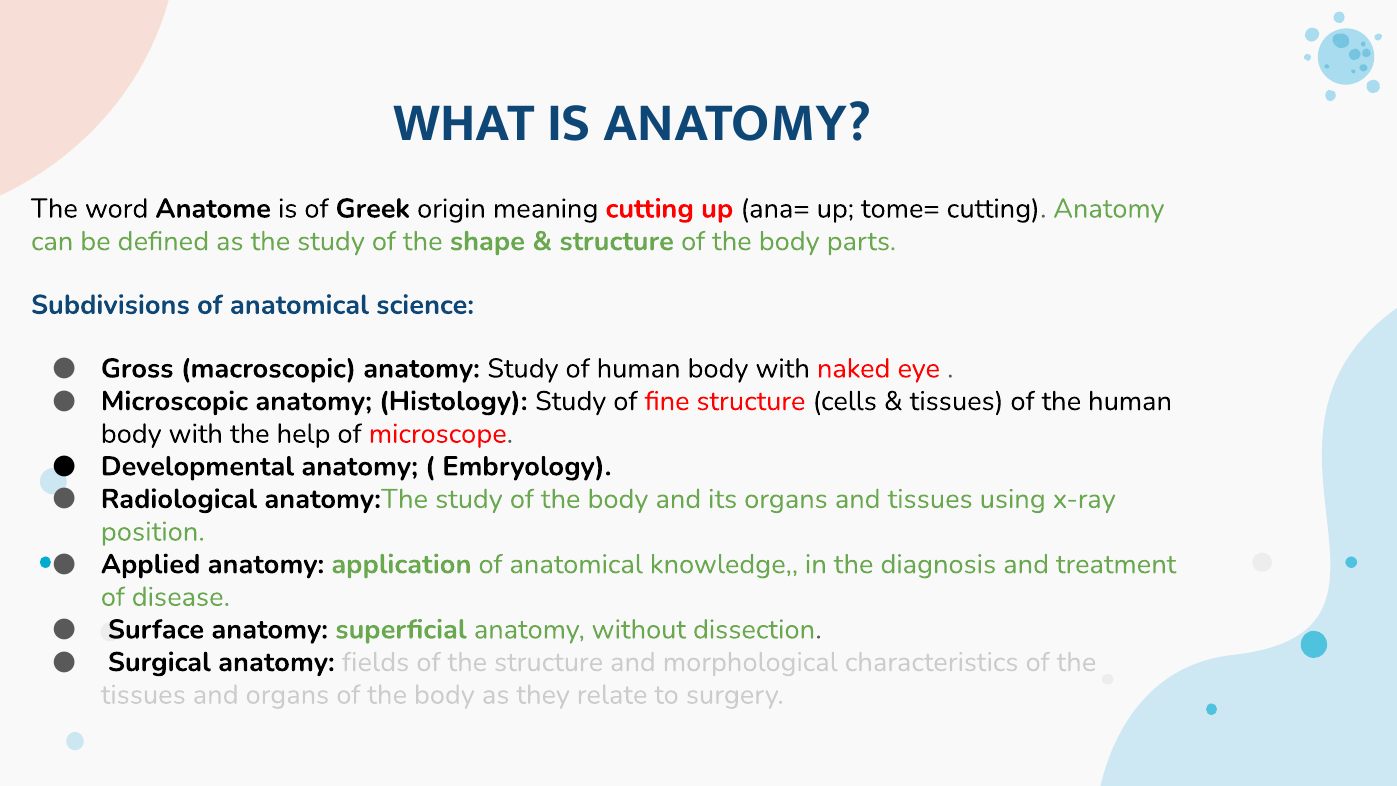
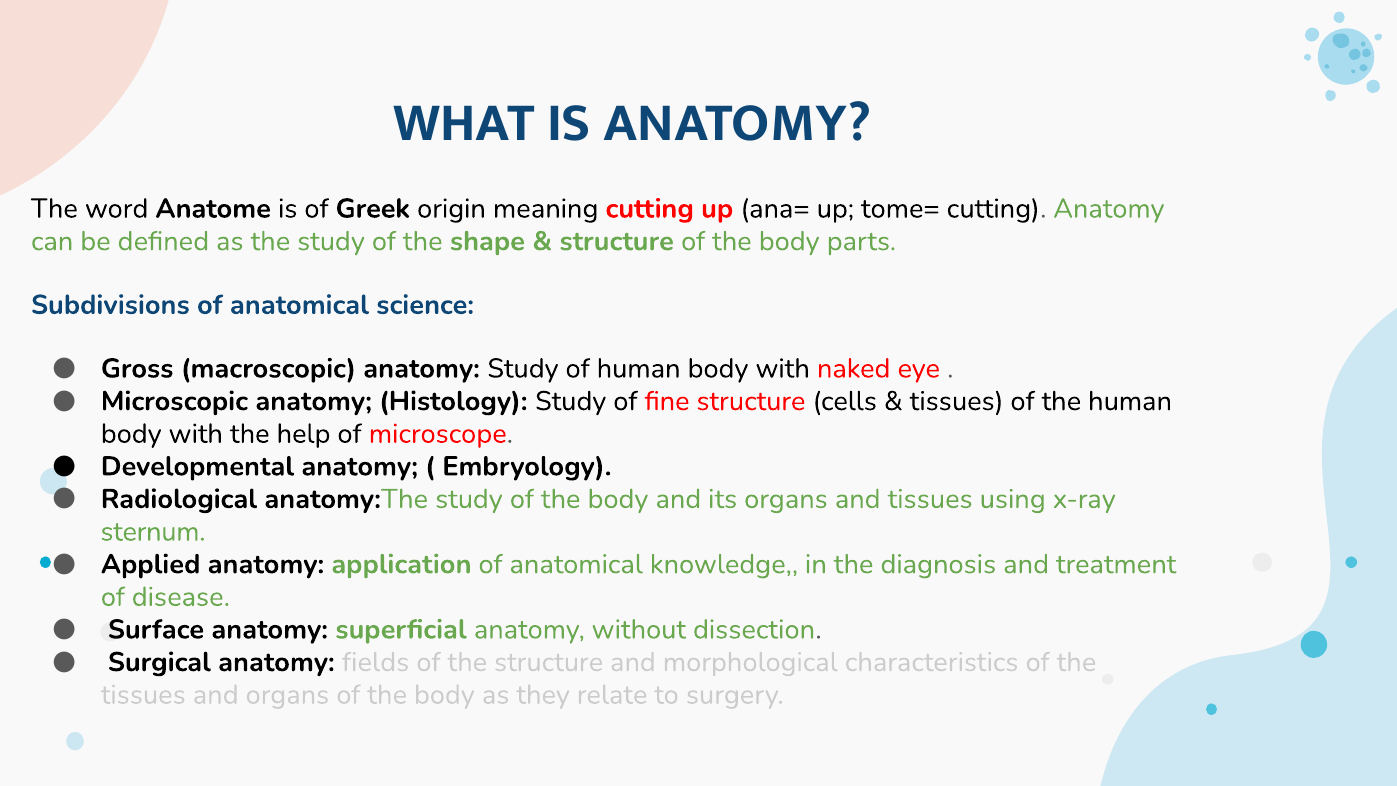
position: position -> sternum
